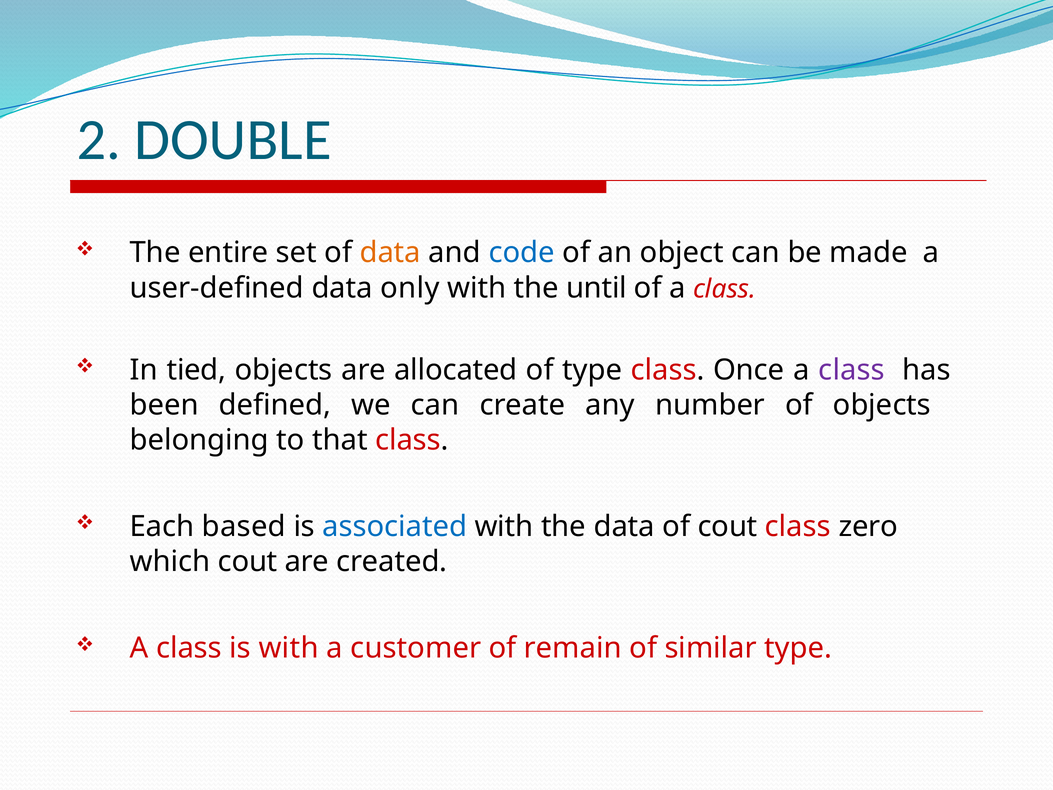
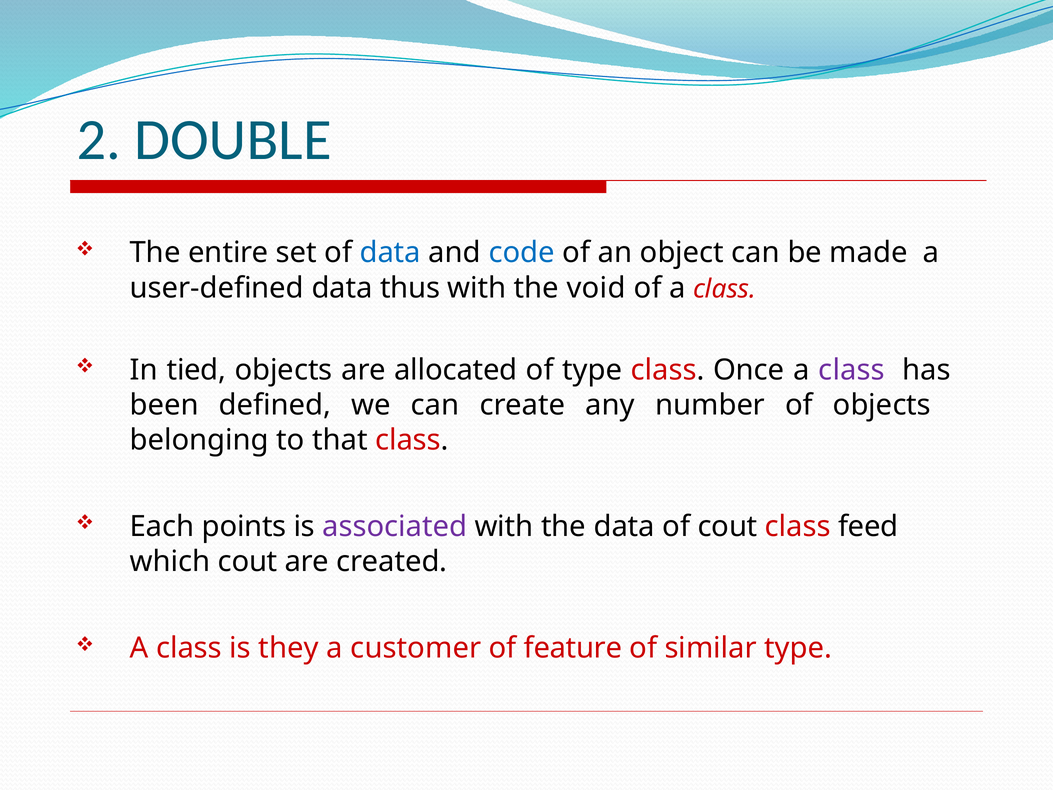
data at (390, 253) colour: orange -> blue
only: only -> thus
until: until -> void
based: based -> points
associated colour: blue -> purple
zero: zero -> feed
is with: with -> they
remain: remain -> feature
